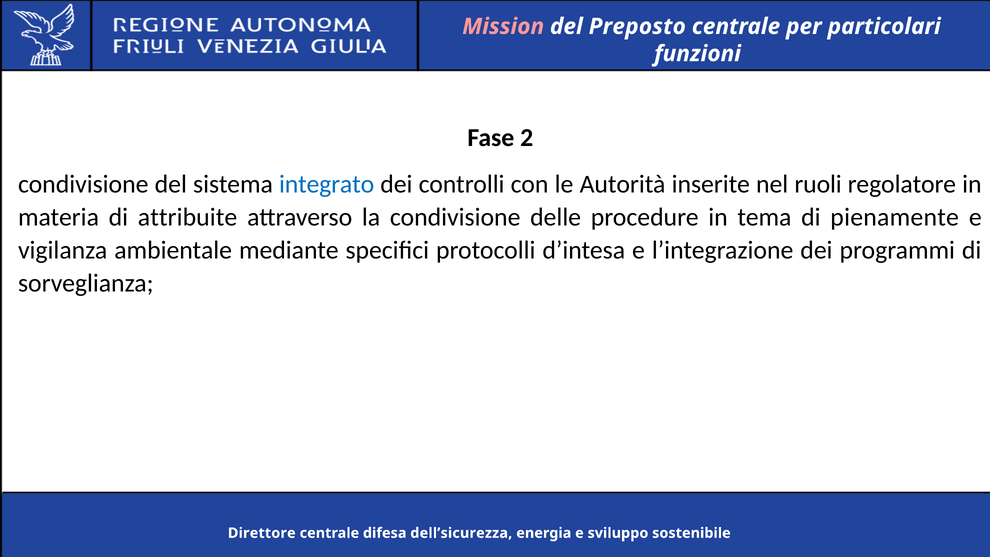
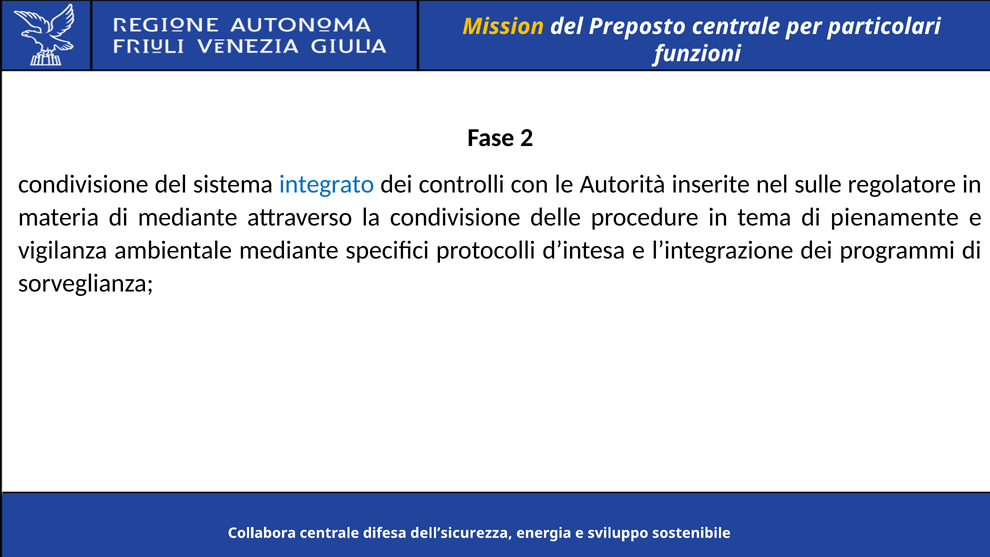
Mission colour: pink -> yellow
ruoli: ruoli -> sulle
di attribuite: attribuite -> mediante
Direttore: Direttore -> Collabora
